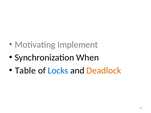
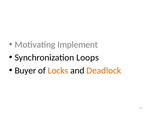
When: When -> Loops
Table: Table -> Buyer
Locks colour: blue -> orange
